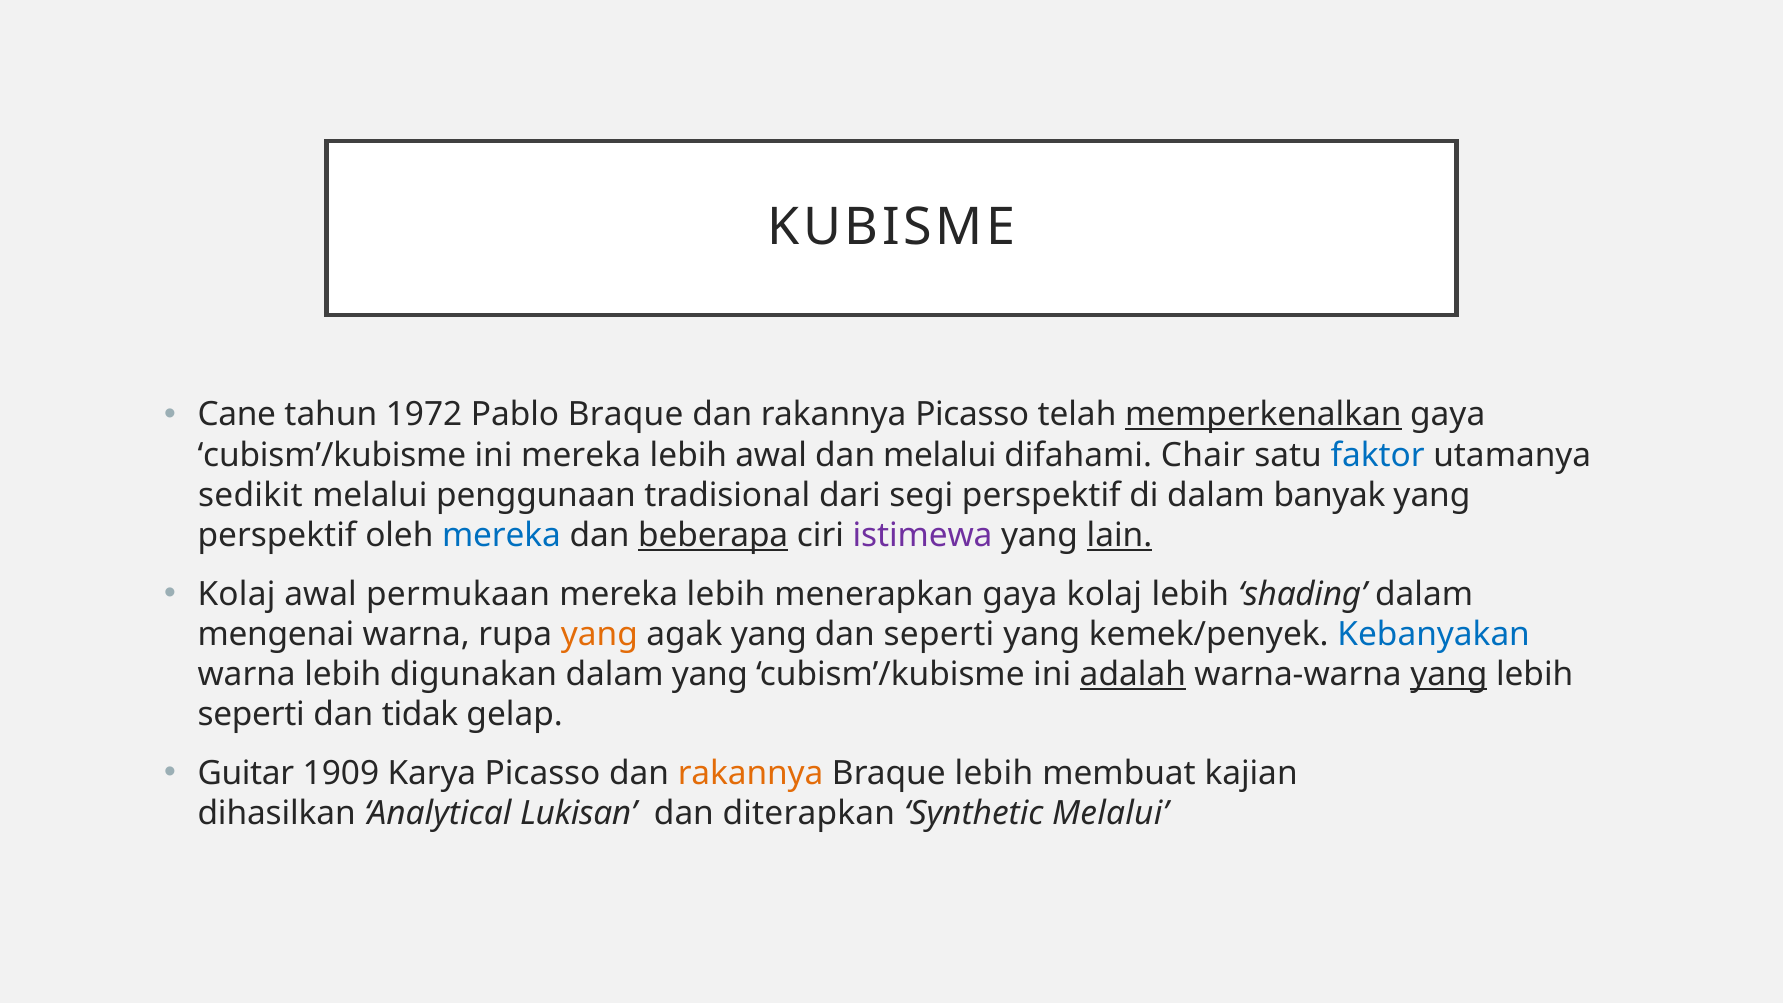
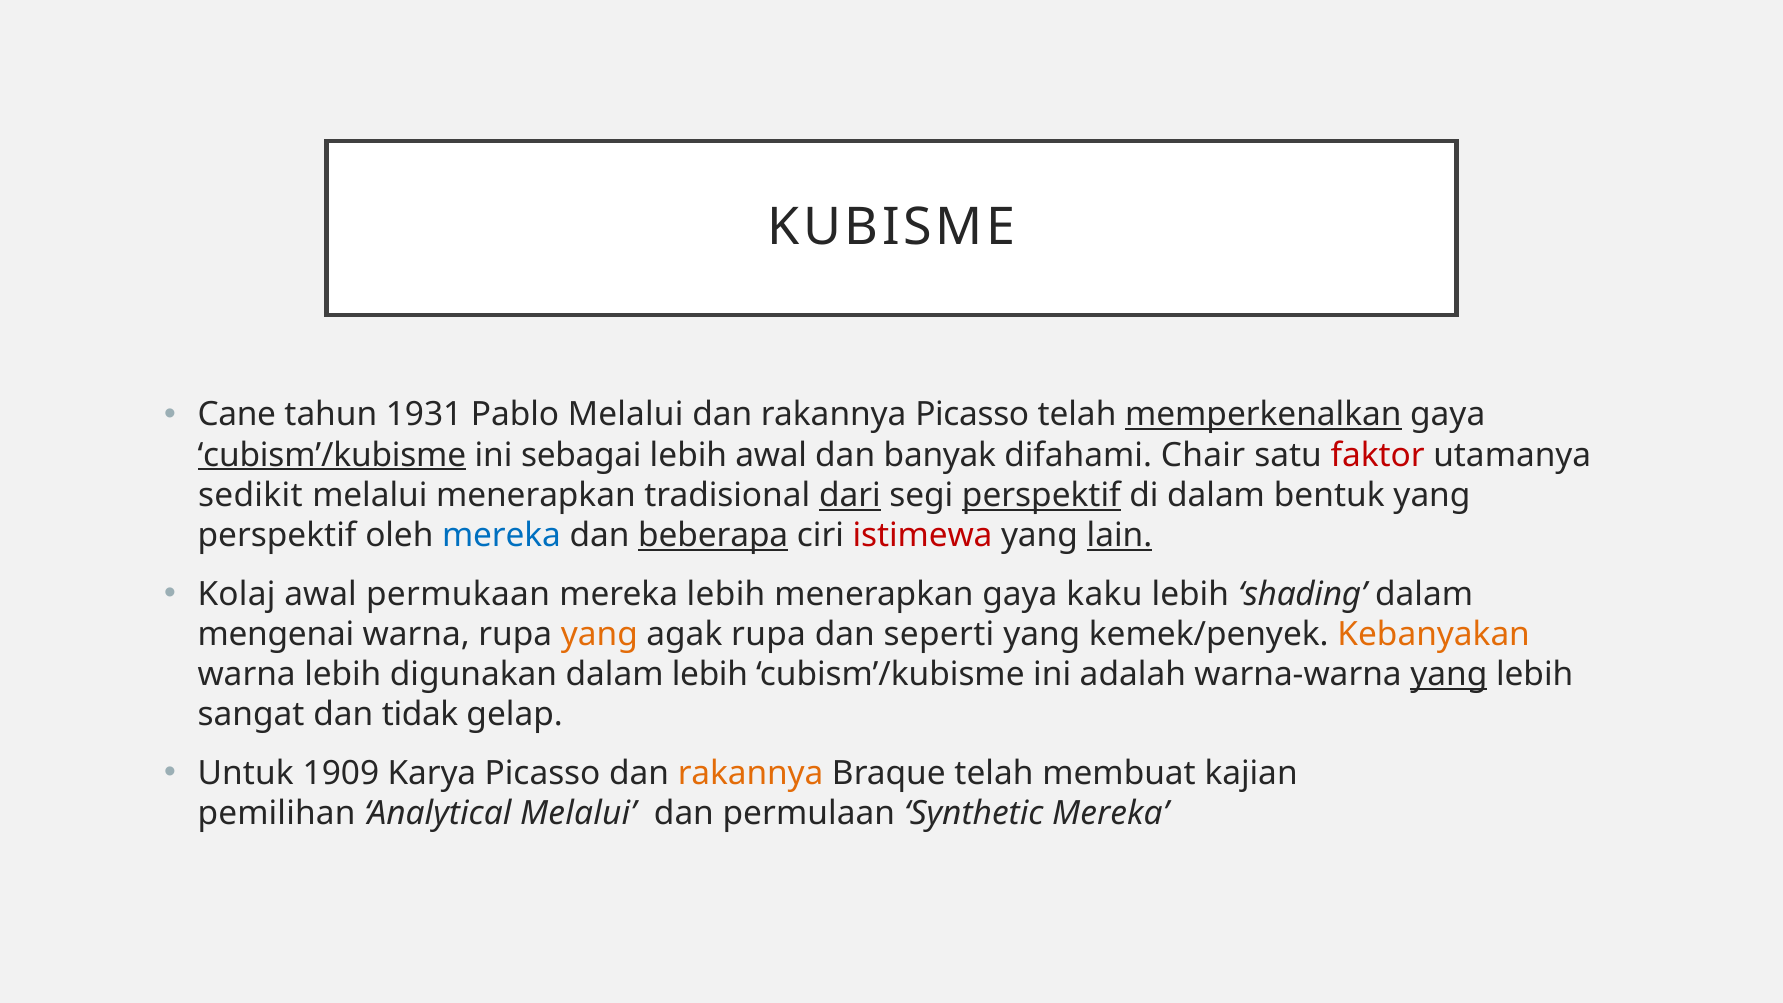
1972: 1972 -> 1931
Pablo Braque: Braque -> Melalui
cubism’/kubisme at (332, 455) underline: none -> present
ini mereka: mereka -> sebagai
dan melalui: melalui -> banyak
faktor colour: blue -> red
melalui penggunaan: penggunaan -> menerapkan
dari underline: none -> present
perspektif at (1041, 495) underline: none -> present
banyak: banyak -> bentuk
istimewa colour: purple -> red
gaya kolaj: kolaj -> kaku
agak yang: yang -> rupa
Kebanyakan colour: blue -> orange
dalam yang: yang -> lebih
adalah underline: present -> none
seperti at (251, 714): seperti -> sangat
Guitar: Guitar -> Untuk
Braque lebih: lebih -> telah
dihasilkan: dihasilkan -> pemilihan
Analytical Lukisan: Lukisan -> Melalui
diterapkan: diterapkan -> permulaan
Synthetic Melalui: Melalui -> Mereka
